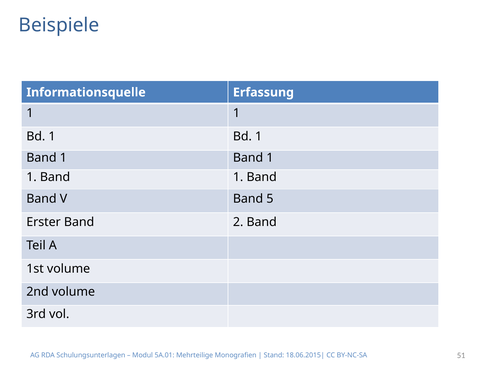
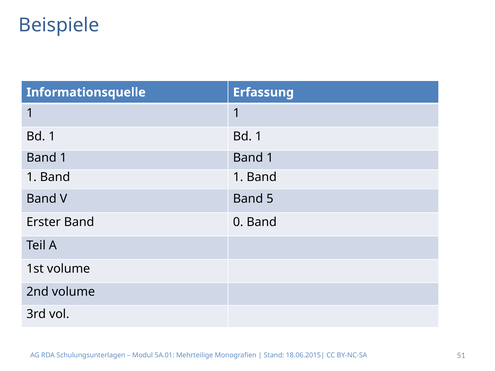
2: 2 -> 0
